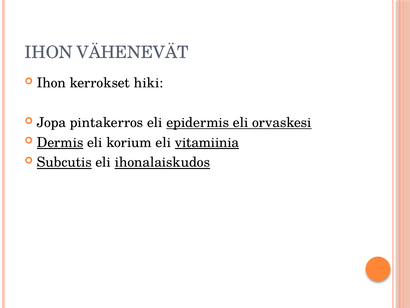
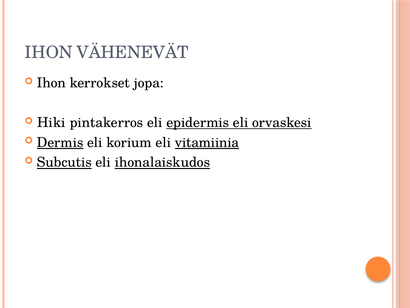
hiki: hiki -> jopa
Jopa: Jopa -> Hiki
